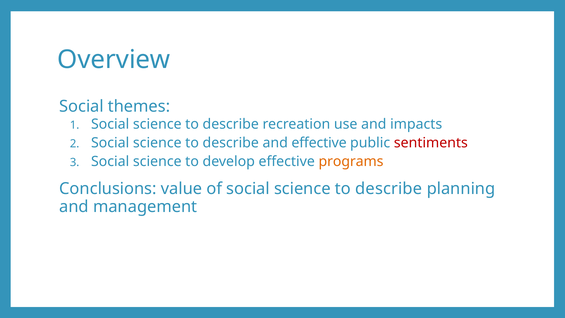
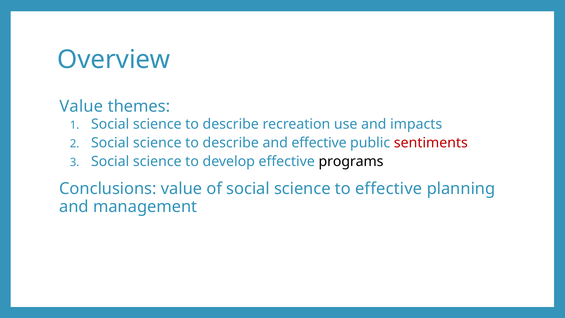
Social at (81, 106): Social -> Value
programs colour: orange -> black
describe at (389, 189): describe -> effective
